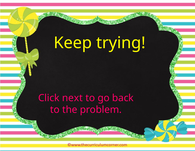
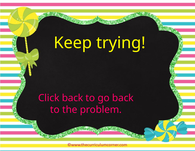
Click next: next -> back
